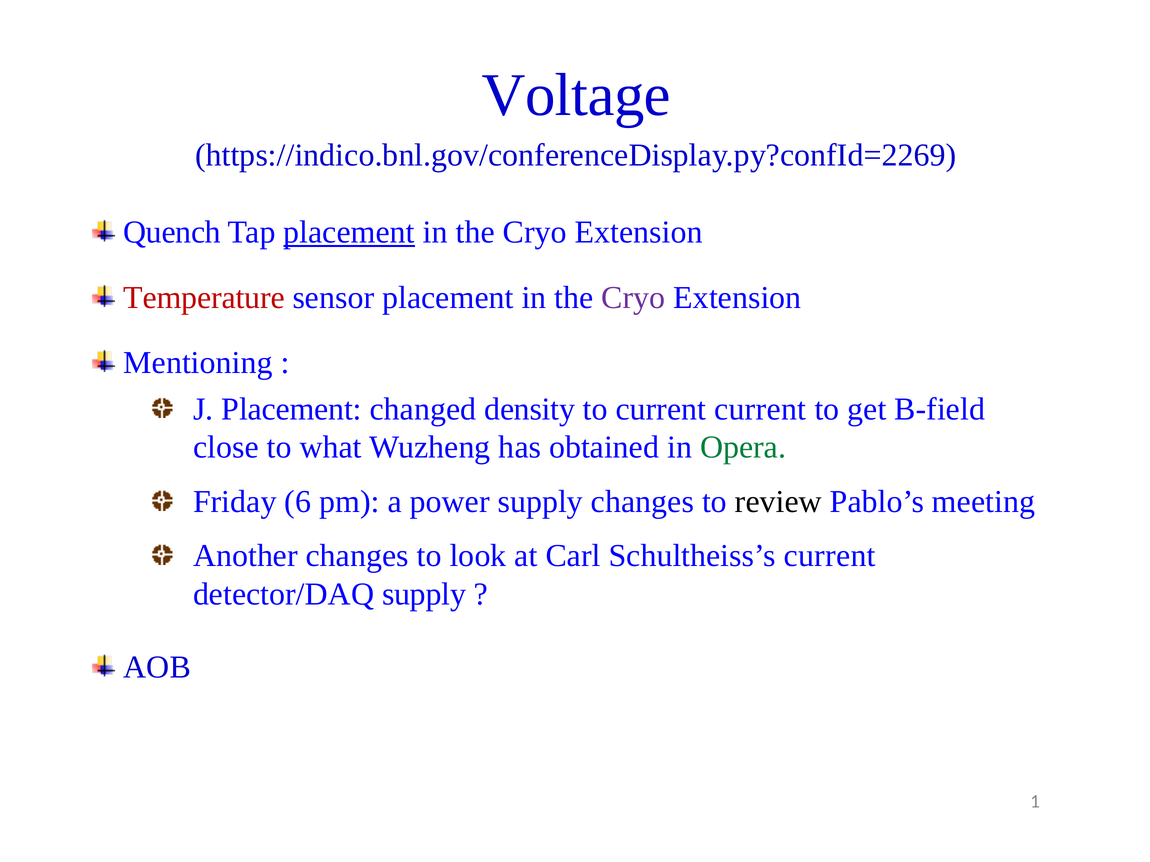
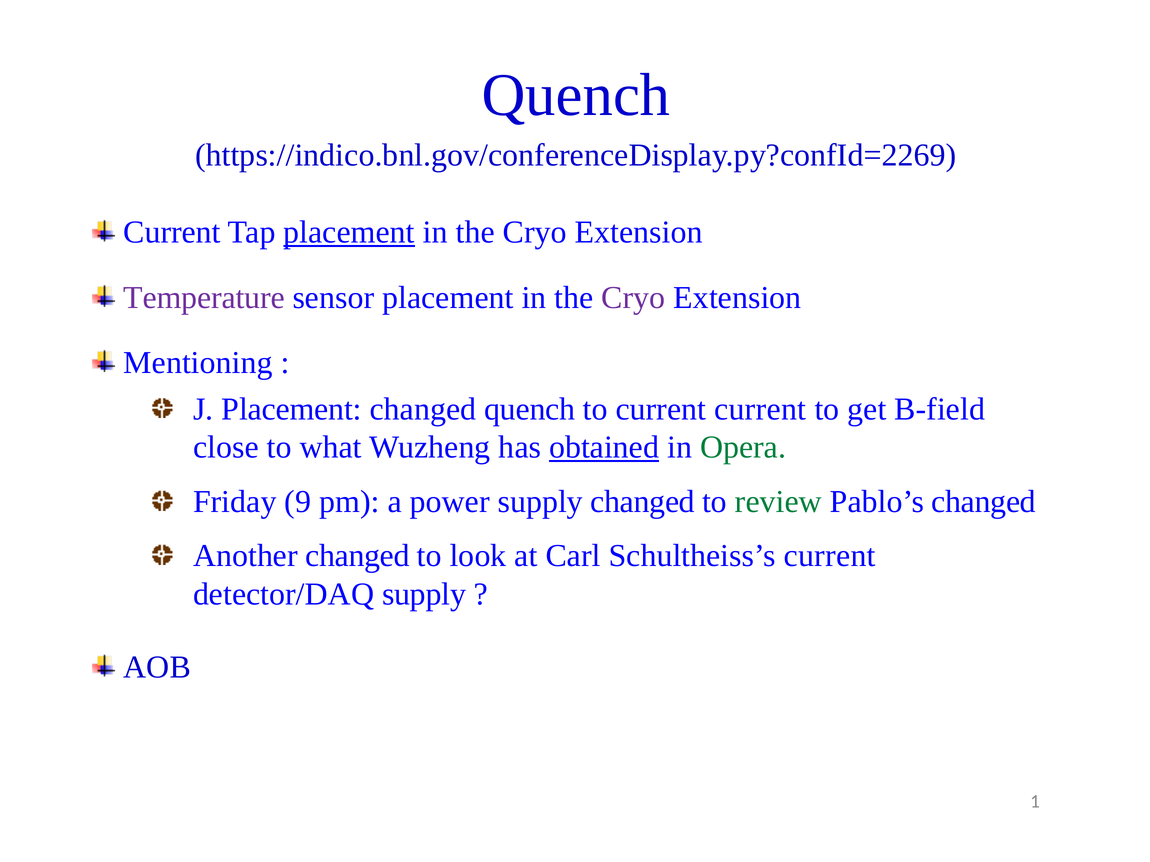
Voltage at (576, 95): Voltage -> Quench
Quench at (172, 233): Quench -> Current
Temperature colour: red -> purple
changed density: density -> quench
obtained underline: none -> present
6: 6 -> 9
supply changes: changes -> changed
review colour: black -> green
Pablo’s meeting: meeting -> changed
Another changes: changes -> changed
